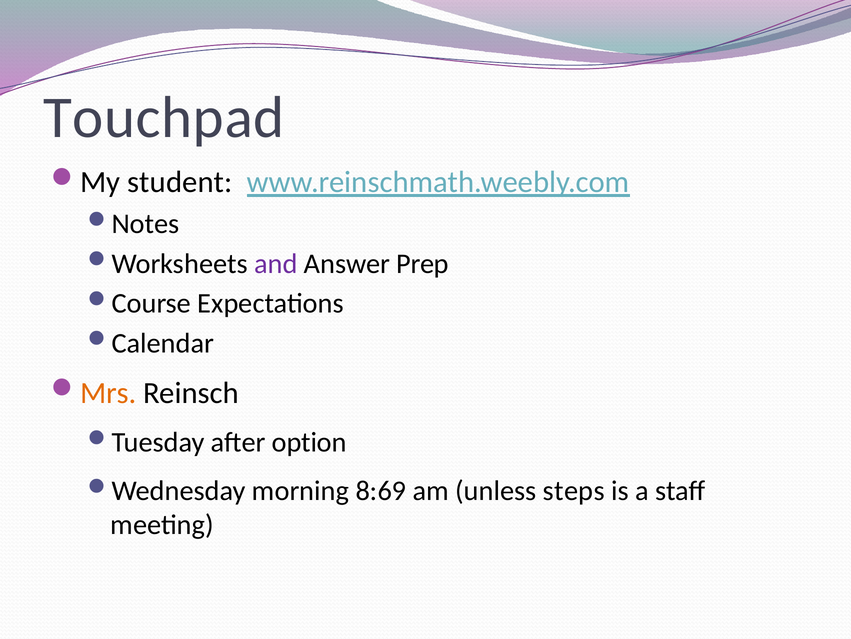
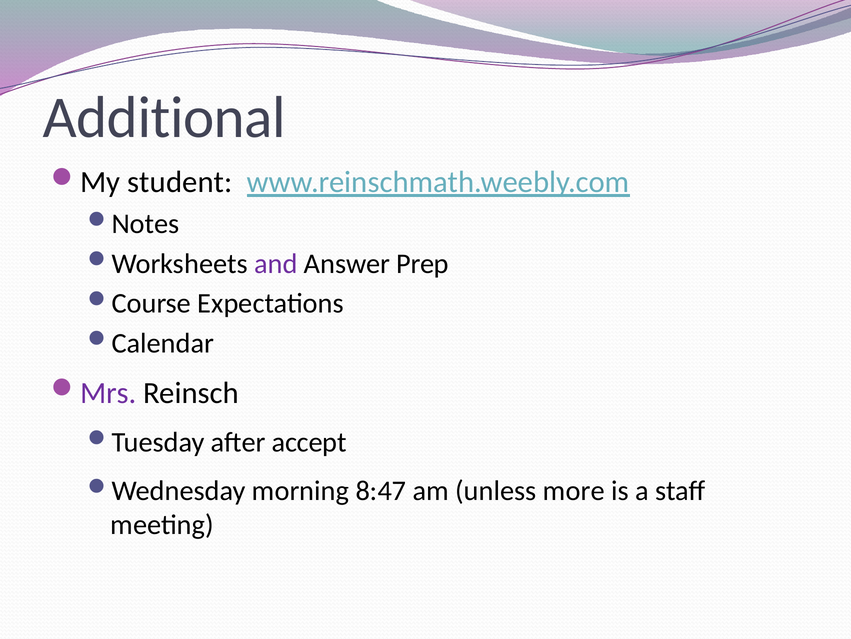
Touchpad: Touchpad -> Additional
Mrs colour: orange -> purple
option: option -> accept
8:69: 8:69 -> 8:47
steps: steps -> more
